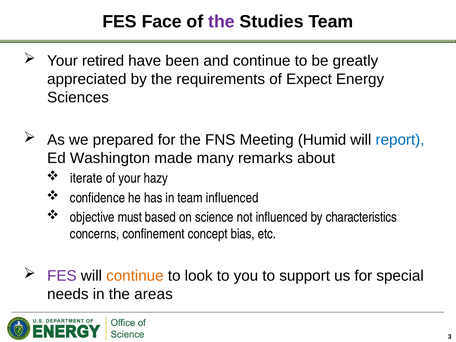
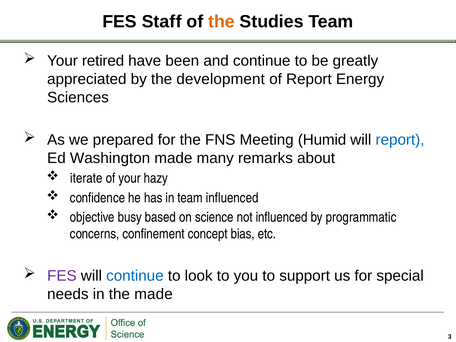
Face: Face -> Staff
the at (221, 22) colour: purple -> orange
requirements: requirements -> development
of Expect: Expect -> Report
must: must -> busy
characteristics: characteristics -> programmatic
continue at (135, 276) colour: orange -> blue
the areas: areas -> made
